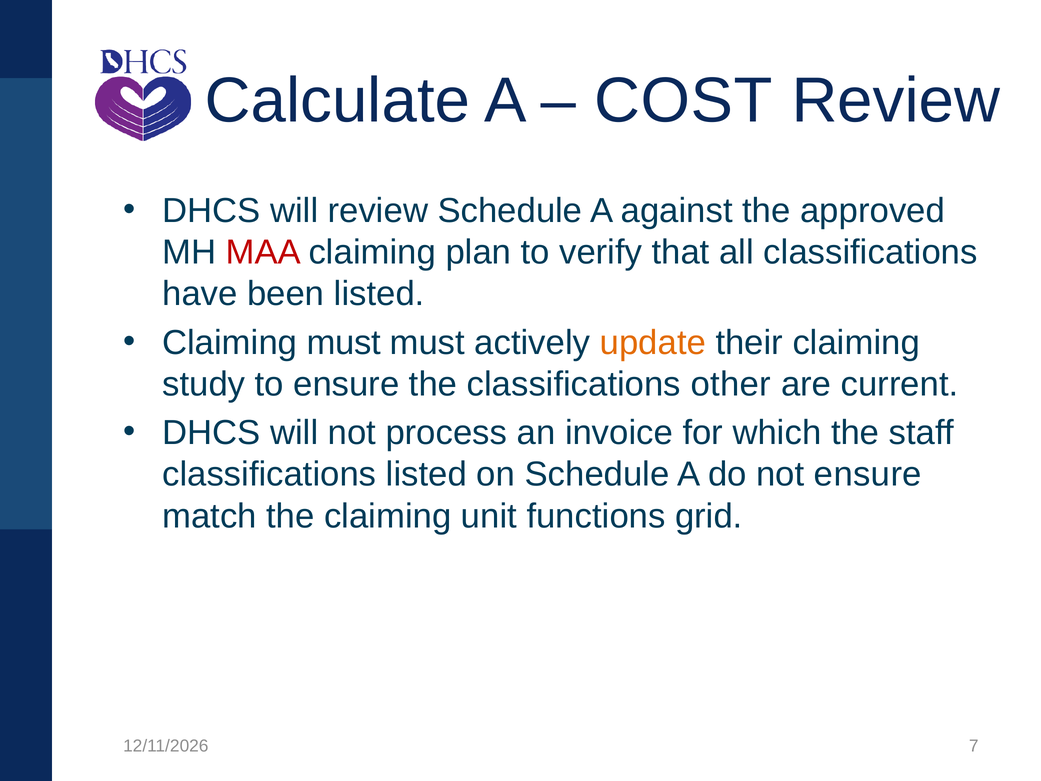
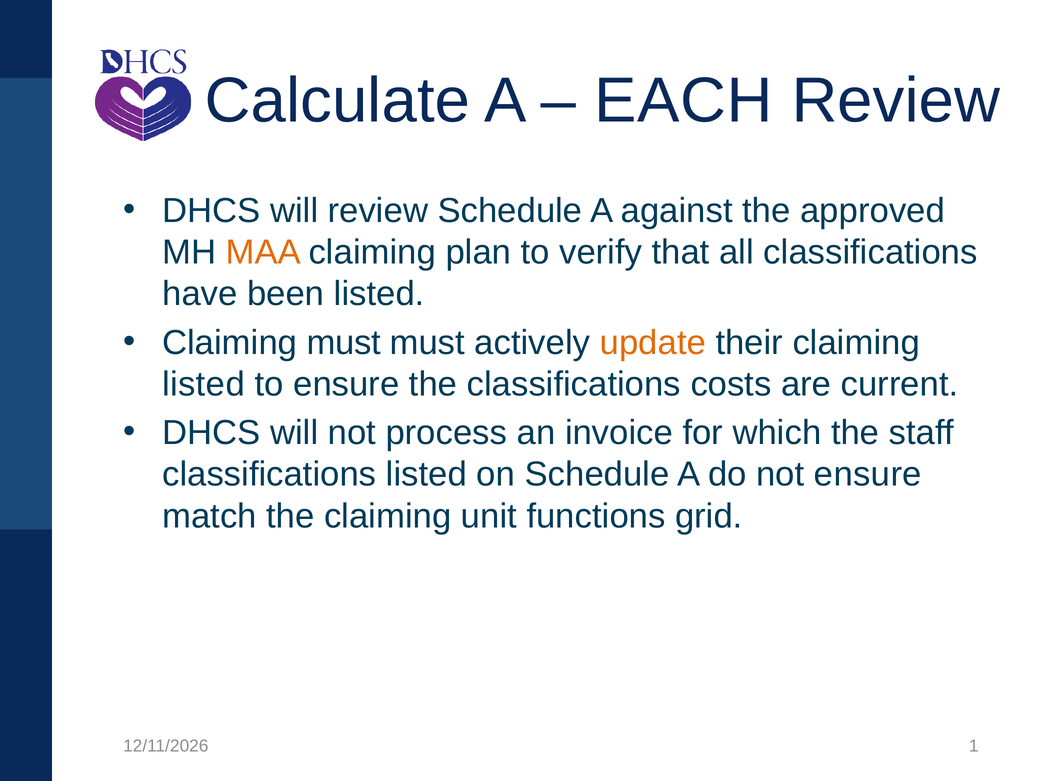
COST: COST -> EACH
MAA colour: red -> orange
study at (204, 384): study -> listed
other: other -> costs
7: 7 -> 1
